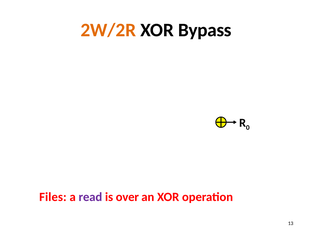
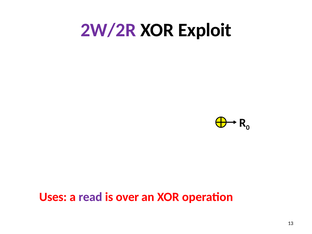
2W/2R colour: orange -> purple
Bypass: Bypass -> Exploit
Files: Files -> Uses
